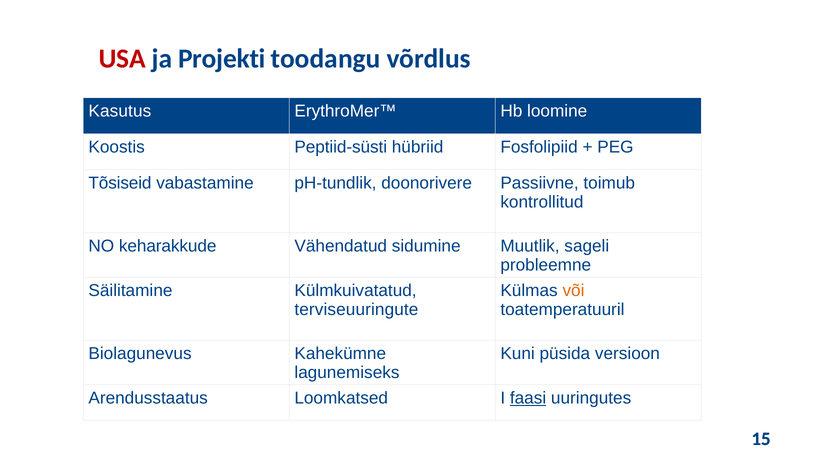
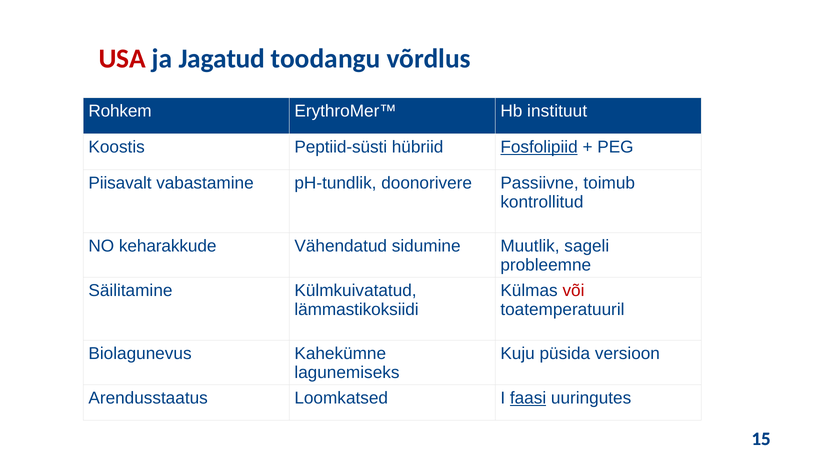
Projekti: Projekti -> Jagatud
Kasutus: Kasutus -> Rohkem
loomine: loomine -> instituut
Fosfolipiid underline: none -> present
Tõsiseid: Tõsiseid -> Piisavalt
või colour: orange -> red
terviseuuringute: terviseuuringute -> lämmastikoksiidi
Kuni: Kuni -> Kuju
